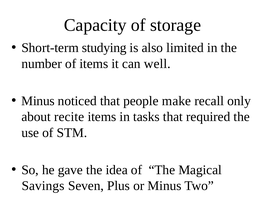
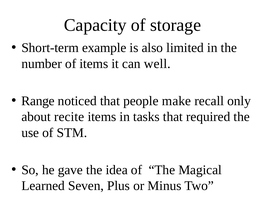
studying: studying -> example
Minus at (38, 101): Minus -> Range
Savings: Savings -> Learned
